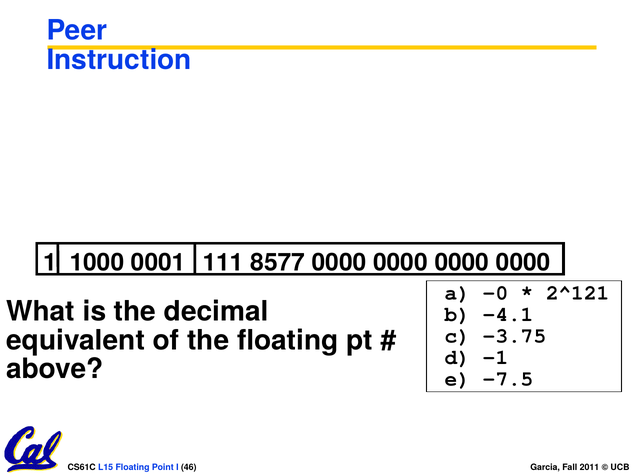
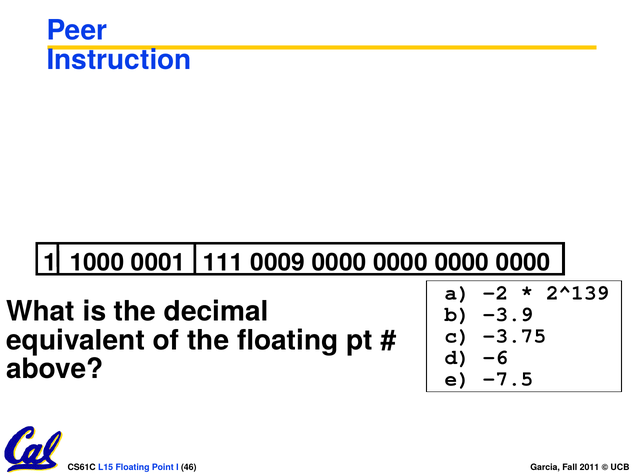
8577: 8577 -> 0009
-0: -0 -> -2
2^121: 2^121 -> 2^139
-4.1: -4.1 -> -3.9
-1: -1 -> -6
